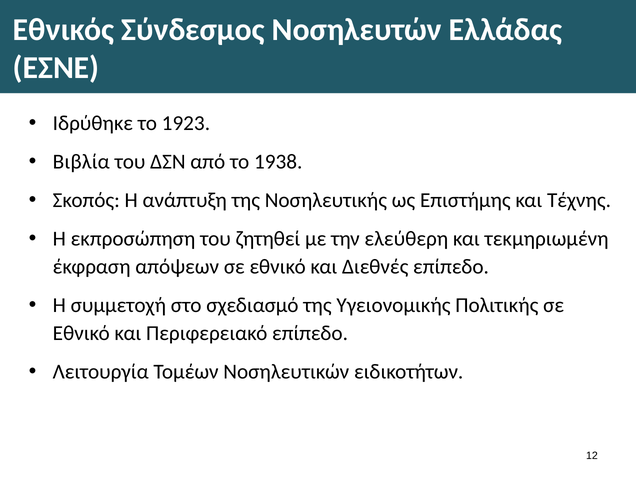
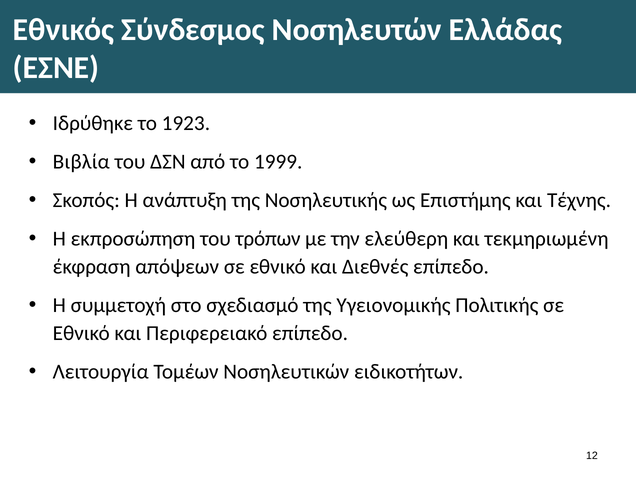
1938: 1938 -> 1999
ζητηθεί: ζητηθεί -> τρόπων
